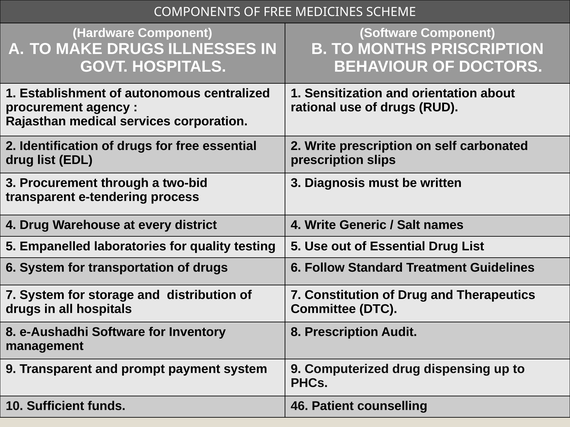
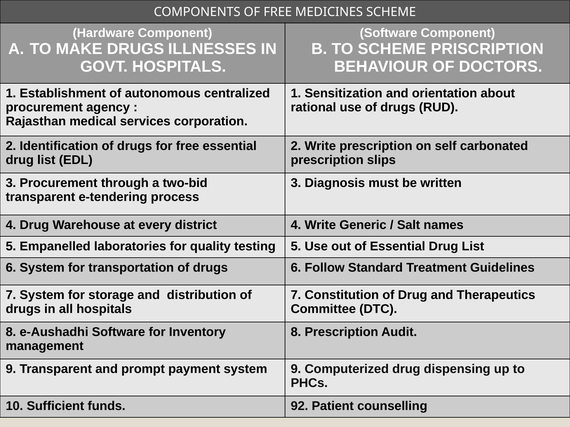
TO MONTHS: MONTHS -> SCHEME
46: 46 -> 92
